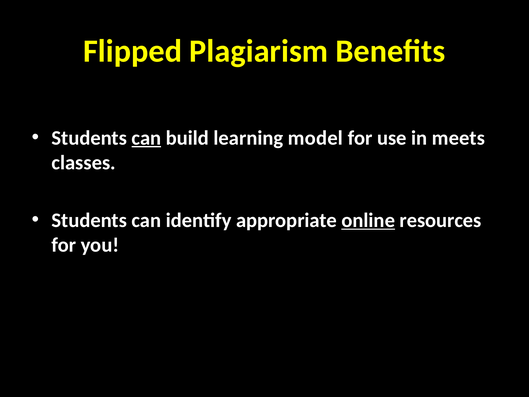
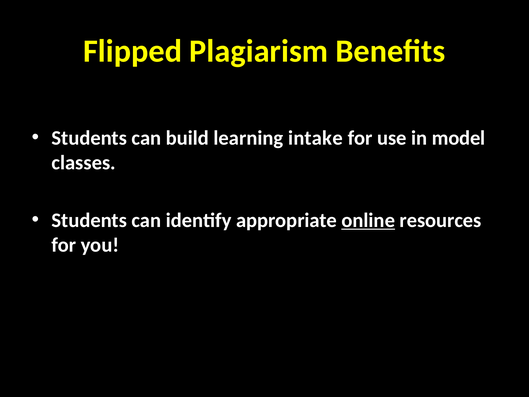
can at (146, 138) underline: present -> none
model: model -> intake
meets: meets -> model
